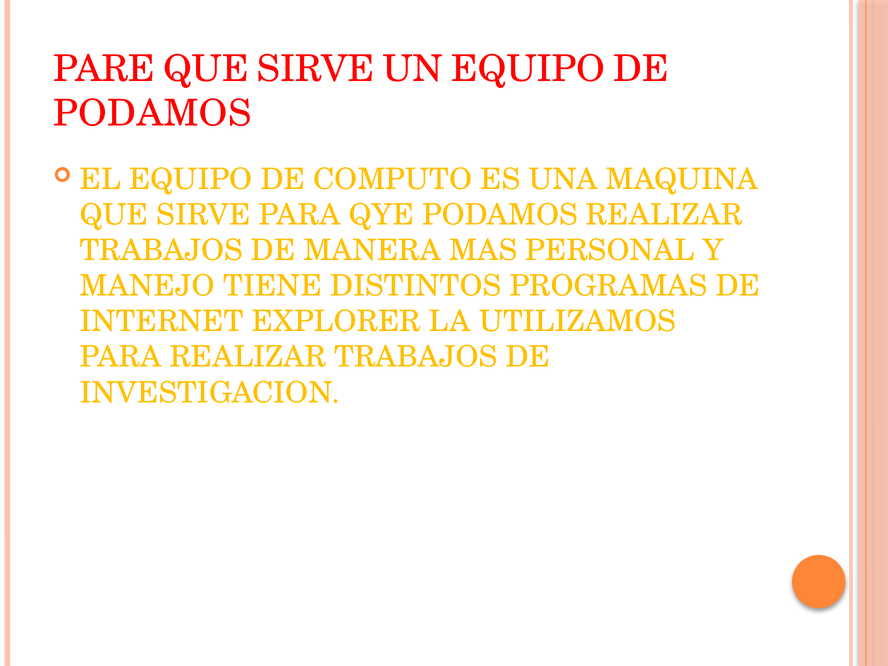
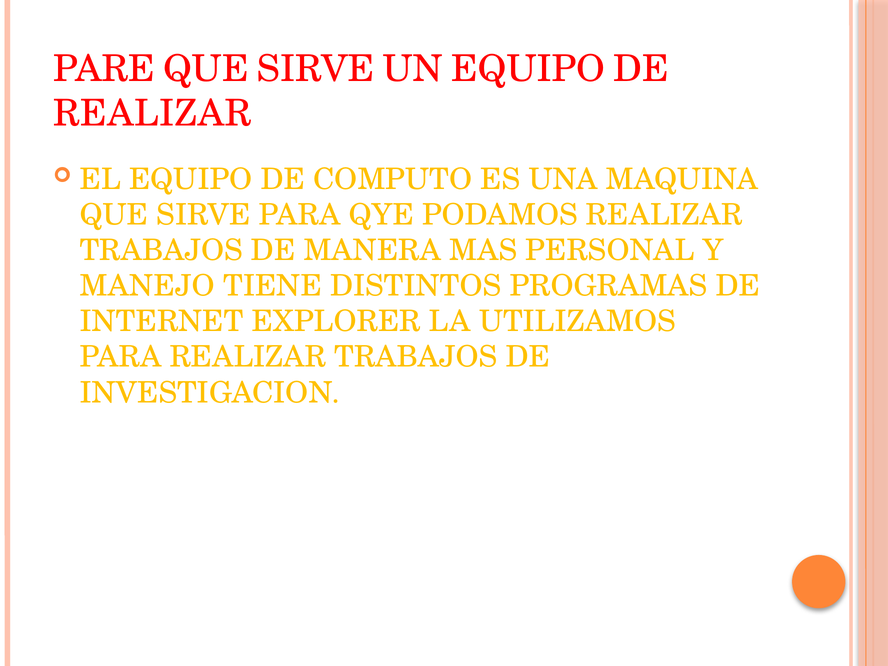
PODAMOS at (152, 114): PODAMOS -> REALIZAR
